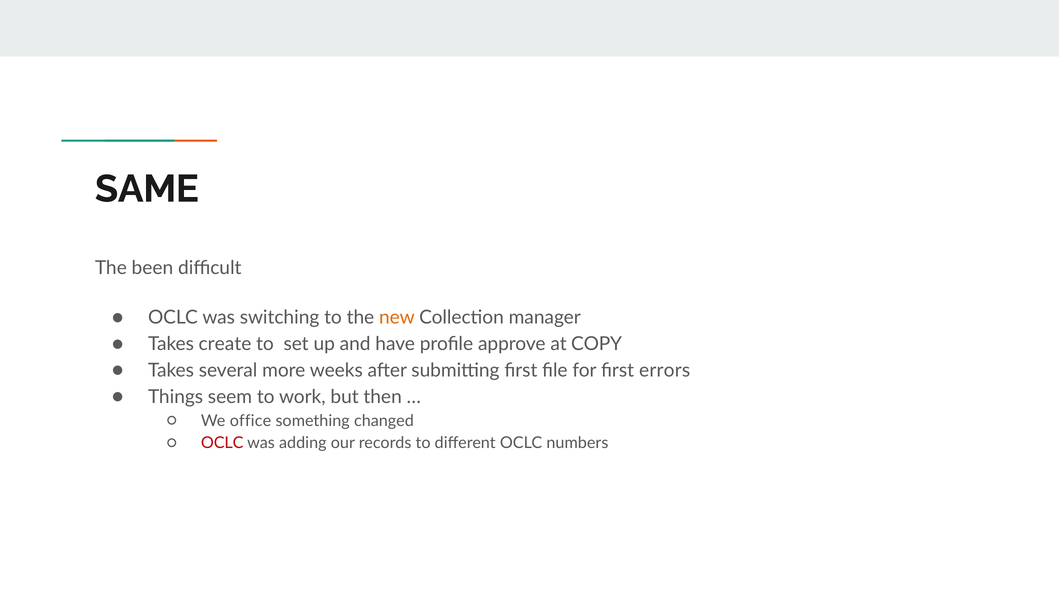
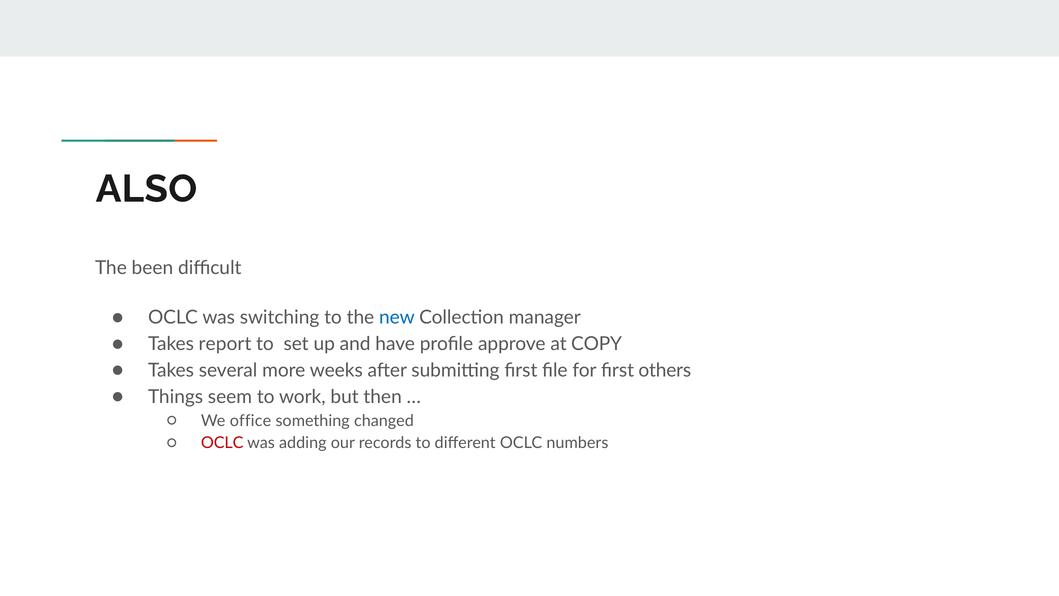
SAME: SAME -> ALSO
new colour: orange -> blue
create: create -> report
errors: errors -> others
